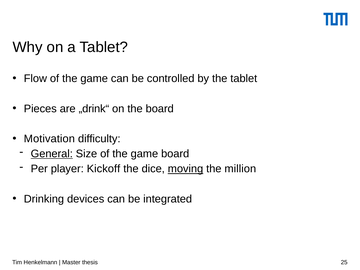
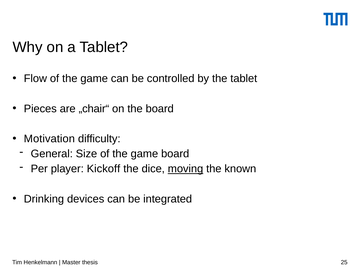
„drink“: „drink“ -> „chair“
General underline: present -> none
million: million -> known
